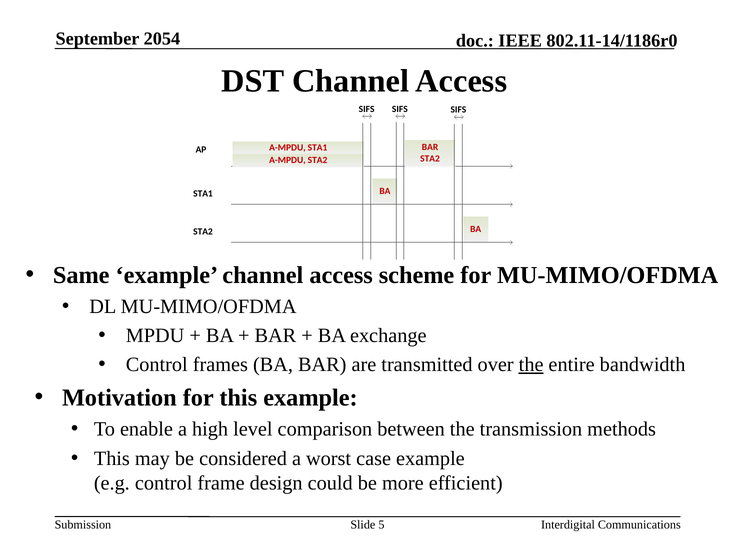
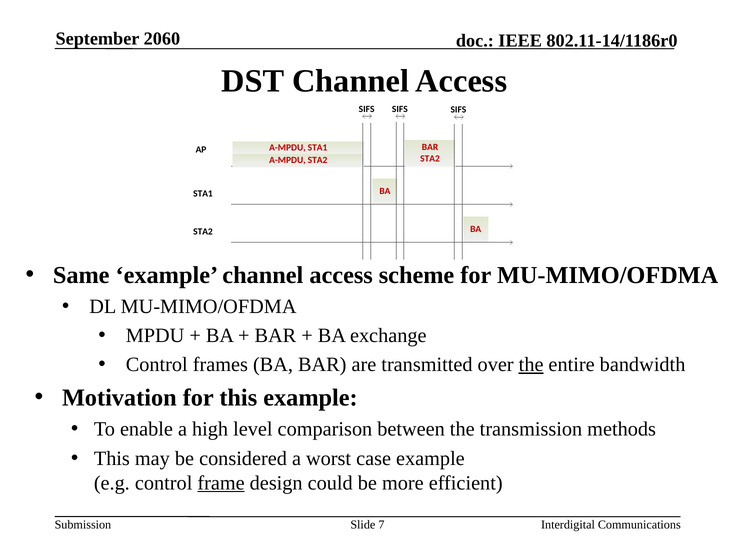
2054: 2054 -> 2060
frame underline: none -> present
5: 5 -> 7
